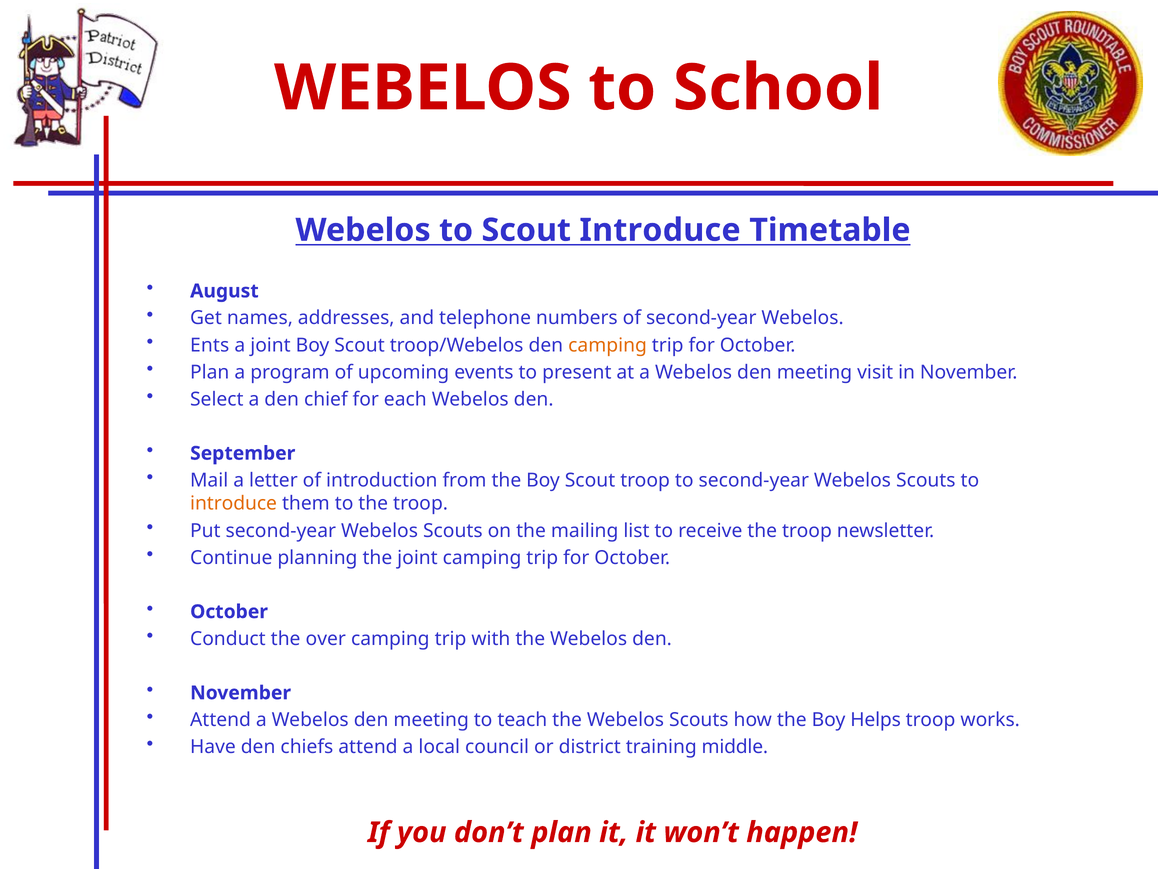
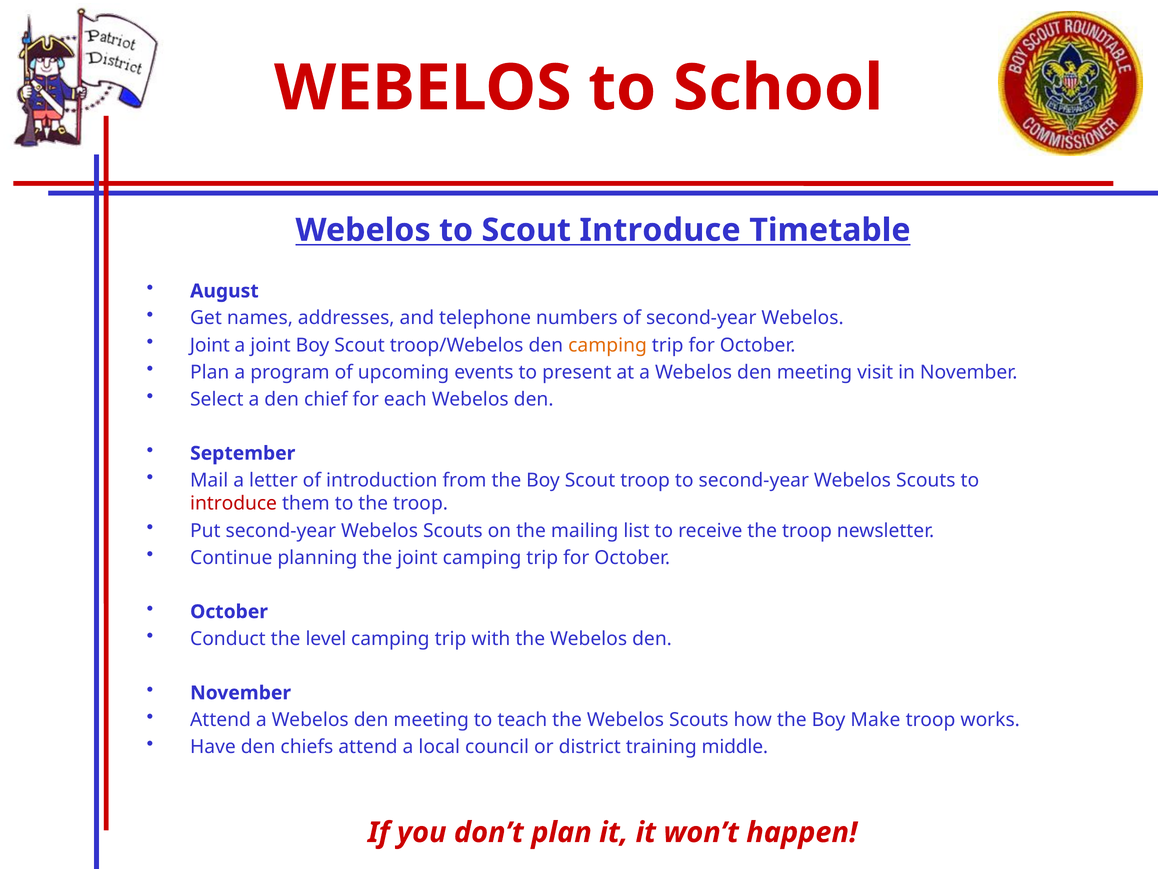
Ents at (210, 345): Ents -> Joint
introduce at (234, 503) colour: orange -> red
over: over -> level
Helps: Helps -> Make
